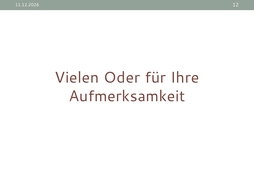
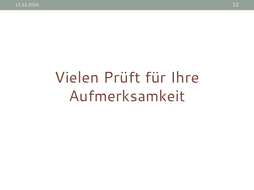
Oder: Oder -> Prüft
